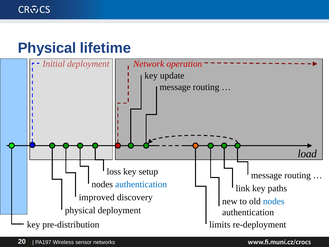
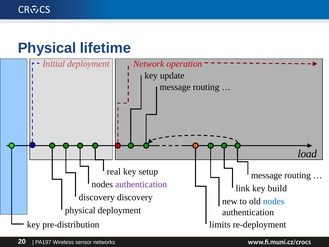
loss: loss -> real
authentication at (141, 184) colour: blue -> purple
paths: paths -> build
improved at (97, 197): improved -> discovery
